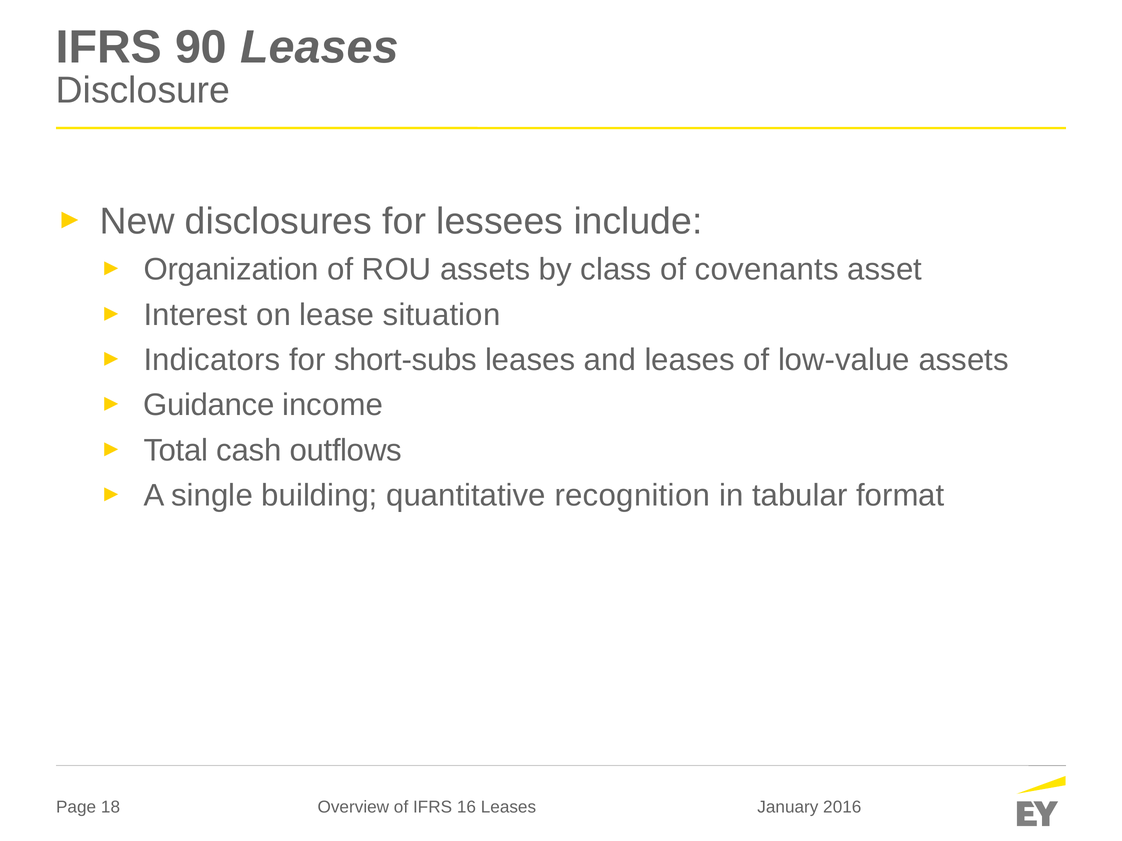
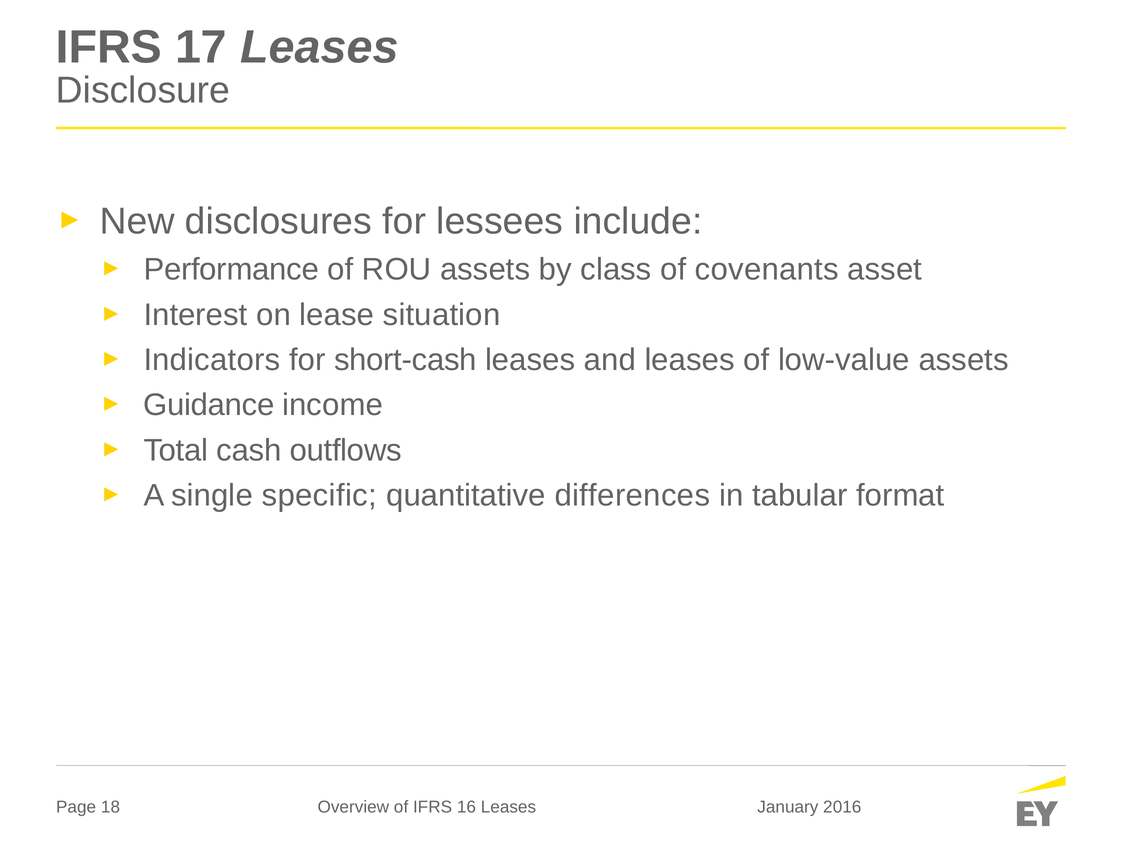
90: 90 -> 17
Organization: Organization -> Performance
short-subs: short-subs -> short-cash
building: building -> specific
recognition: recognition -> differences
